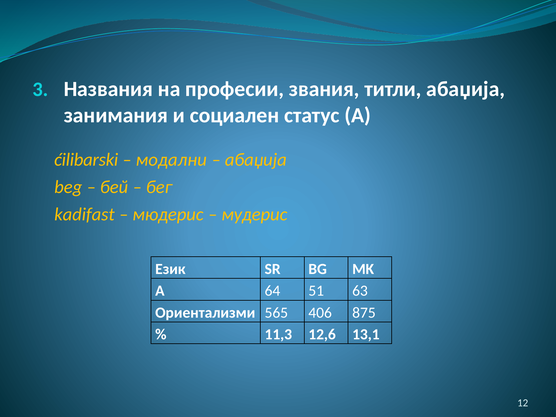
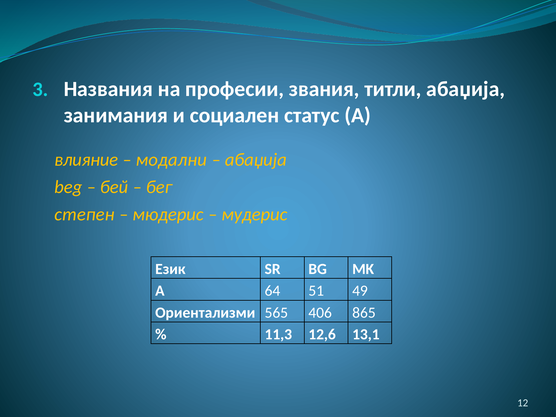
ćilibarski: ćilibarski -> влияние
kadifast: kadifast -> степен
63: 63 -> 49
875: 875 -> 865
